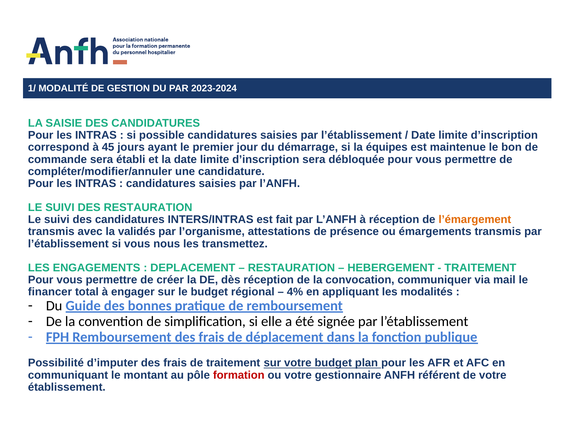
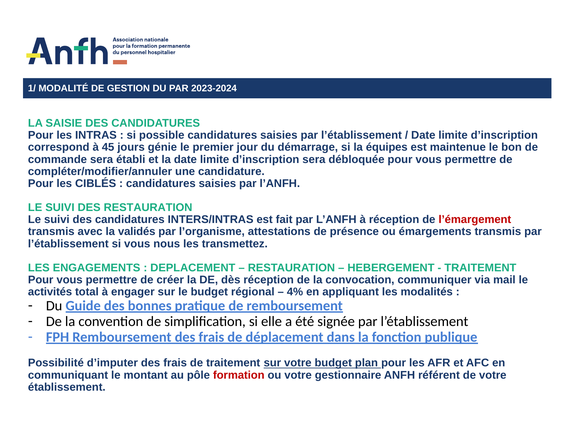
ayant: ayant -> génie
INTRAS at (96, 184): INTRAS -> CIBLÉS
l’émargement colour: orange -> red
financer: financer -> activités
